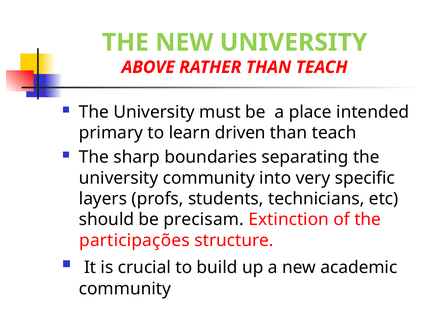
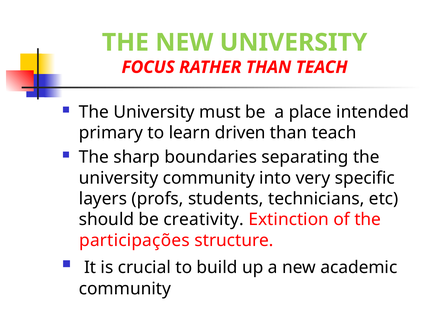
ABOVE: ABOVE -> FOCUS
precisam: precisam -> creativity
